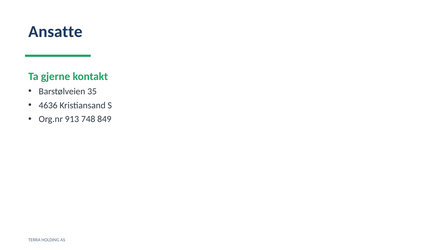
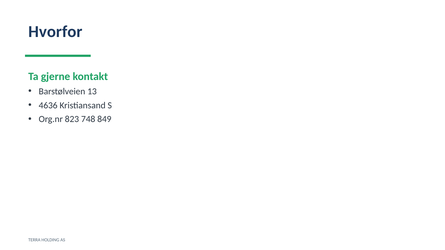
Ansatte: Ansatte -> Hvorfor
35: 35 -> 13
913: 913 -> 823
